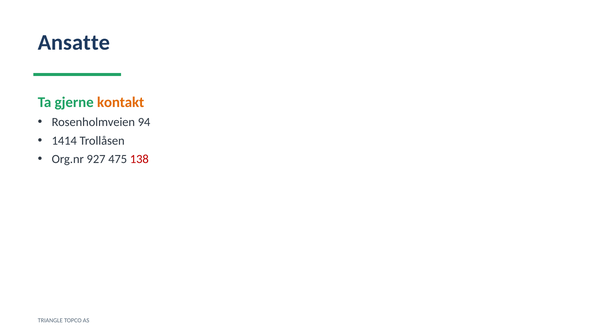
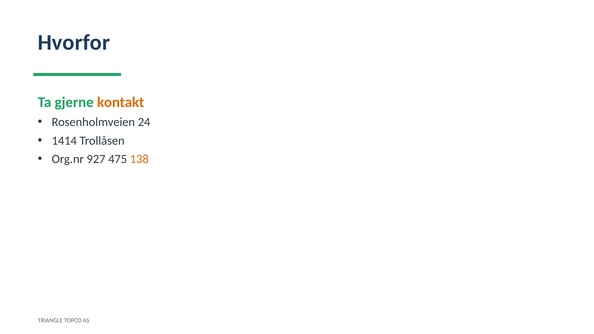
Ansatte: Ansatte -> Hvorfor
94: 94 -> 24
138 colour: red -> orange
